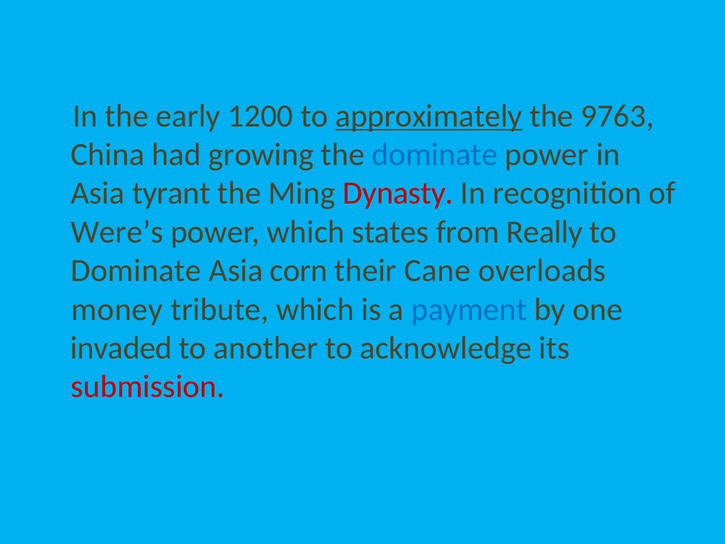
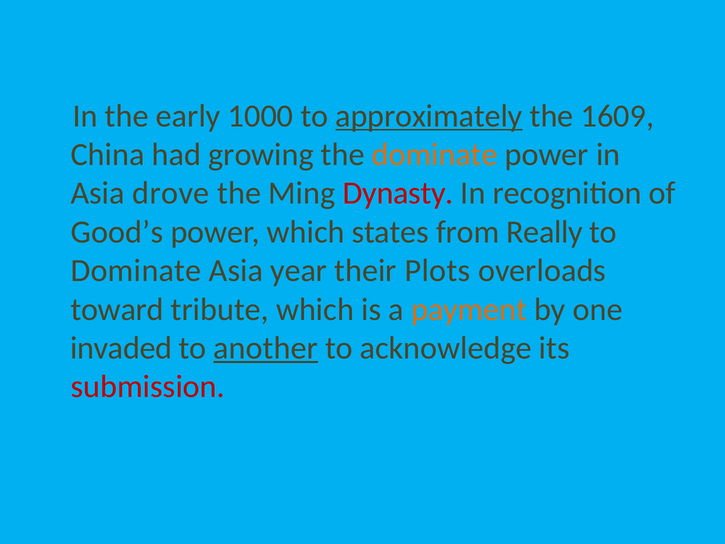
1200: 1200 -> 1000
9763: 9763 -> 1609
dominate at (435, 155) colour: blue -> orange
tyrant: tyrant -> drove
Were’s: Were’s -> Good’s
corn: corn -> year
Cane: Cane -> Plots
money: money -> toward
payment colour: blue -> orange
another underline: none -> present
